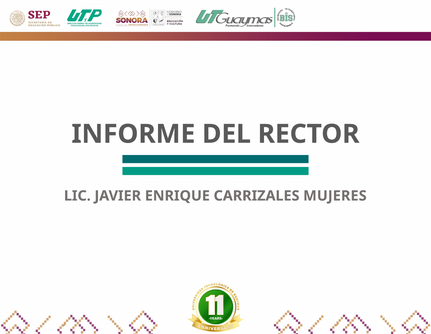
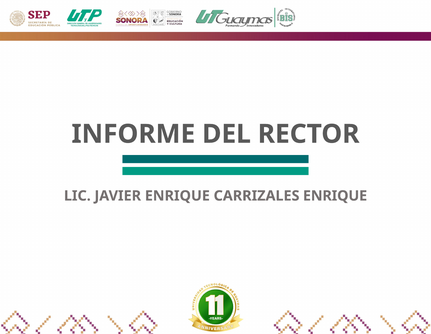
CARRIZALES MUJERES: MUJERES -> ENRIQUE
